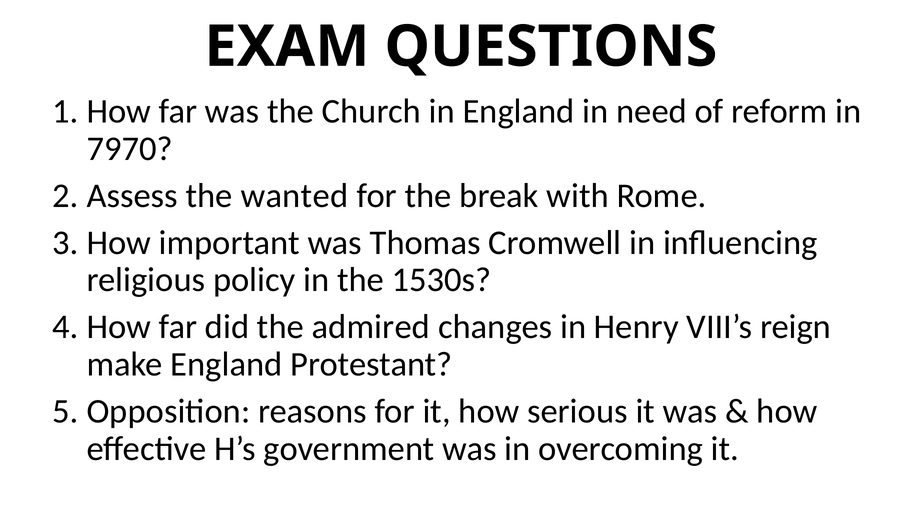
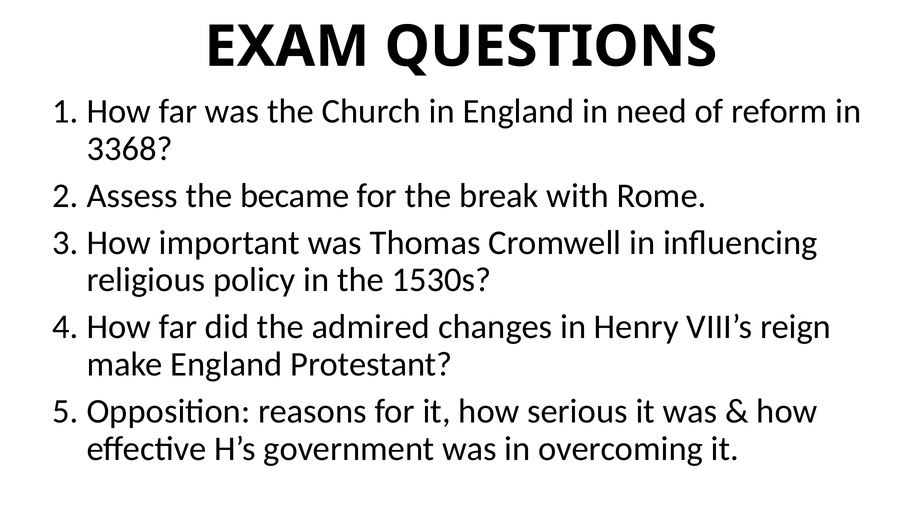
7970: 7970 -> 3368
wanted: wanted -> became
